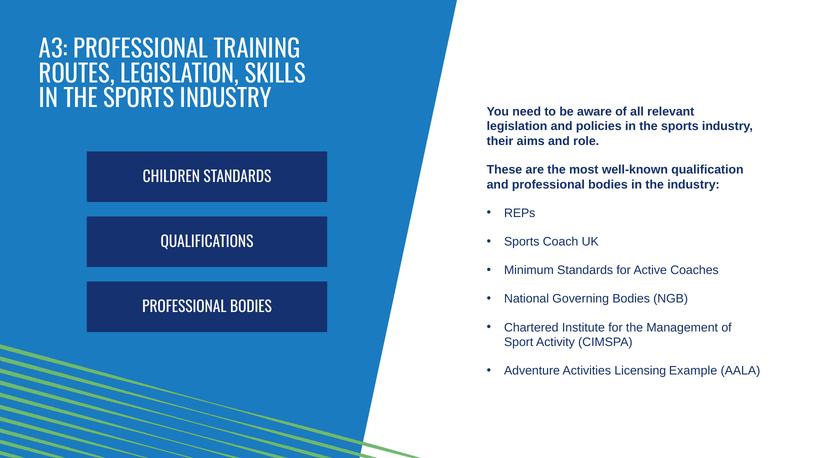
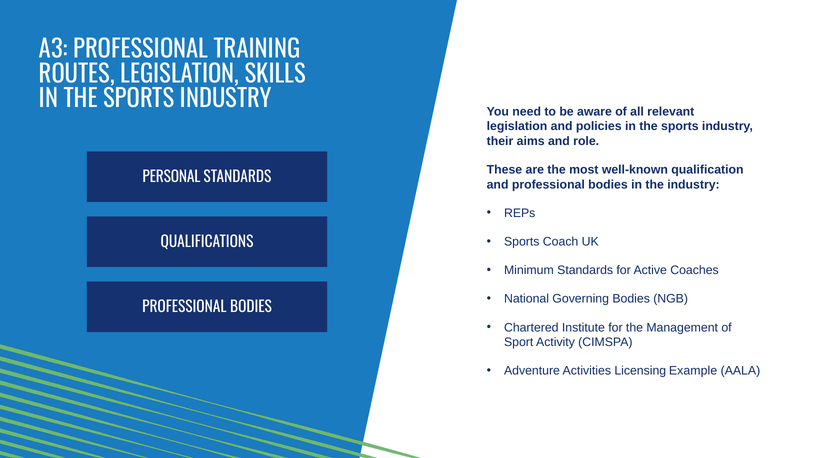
CHILDREN: CHILDREN -> PERSONAL
